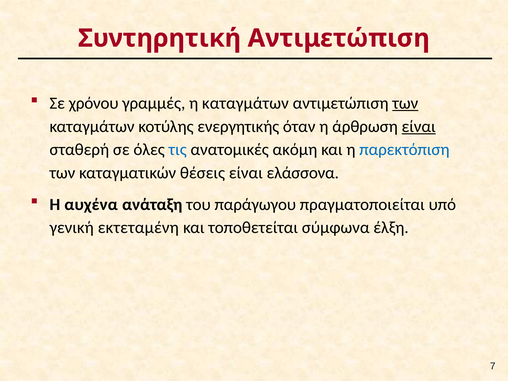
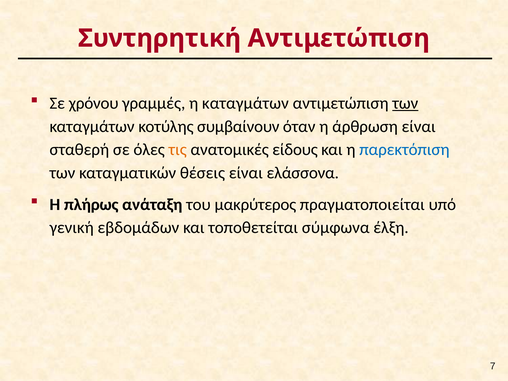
ενεργητικής: ενεργητικής -> συμβαίνουν
είναι at (419, 126) underline: present -> none
τις colour: blue -> orange
ακόμη: ακόμη -> είδους
αυχένα: αυχένα -> πλήρως
παράγωγου: παράγωγου -> μακρύτερος
εκτεταμένη: εκτεταμένη -> εβδομάδων
